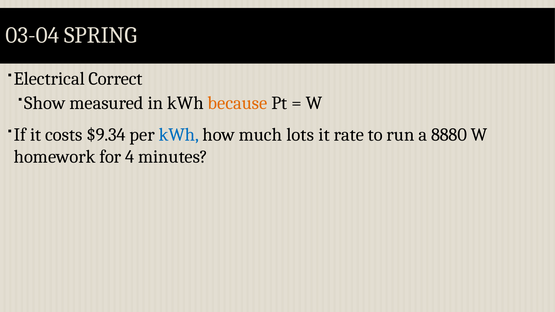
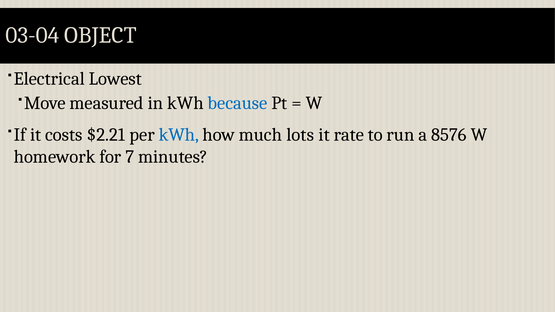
SPRING: SPRING -> OBJECT
Correct: Correct -> Lowest
Show: Show -> Move
because colour: orange -> blue
$9.34: $9.34 -> $2.21
8880: 8880 -> 8576
4: 4 -> 7
